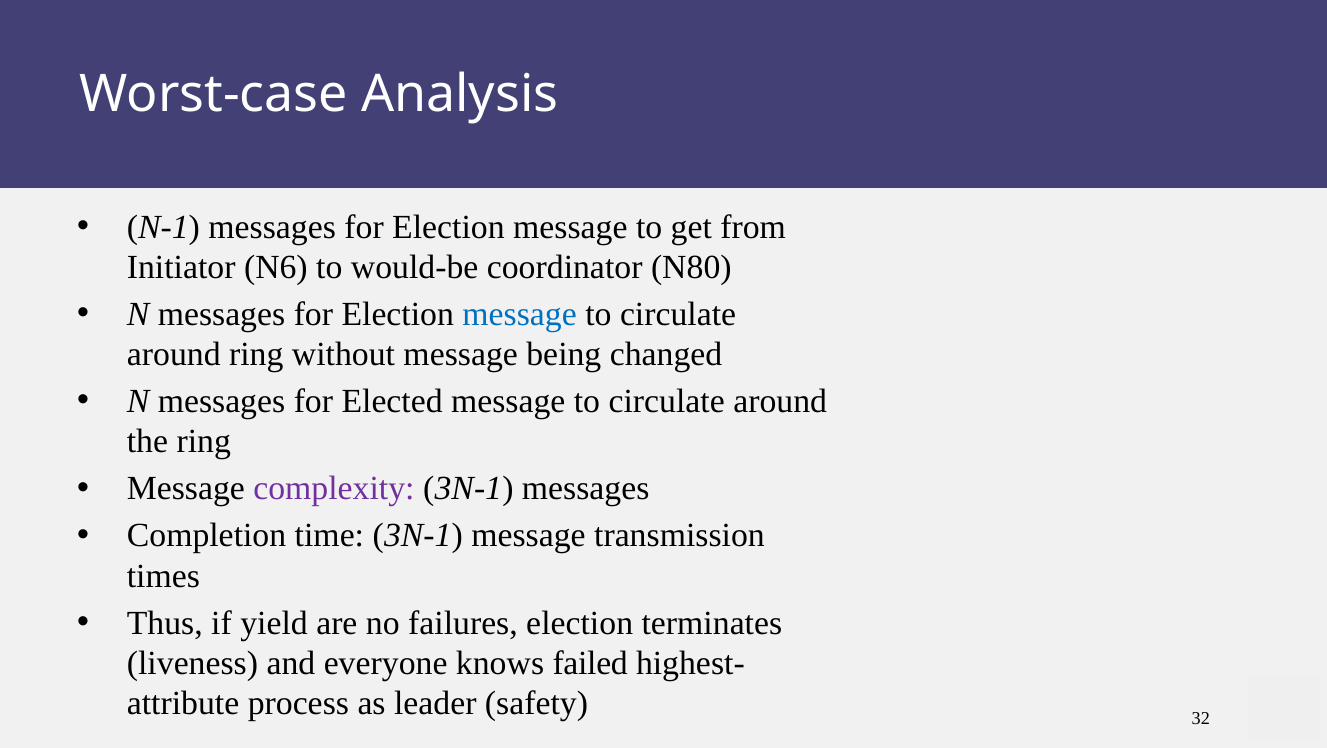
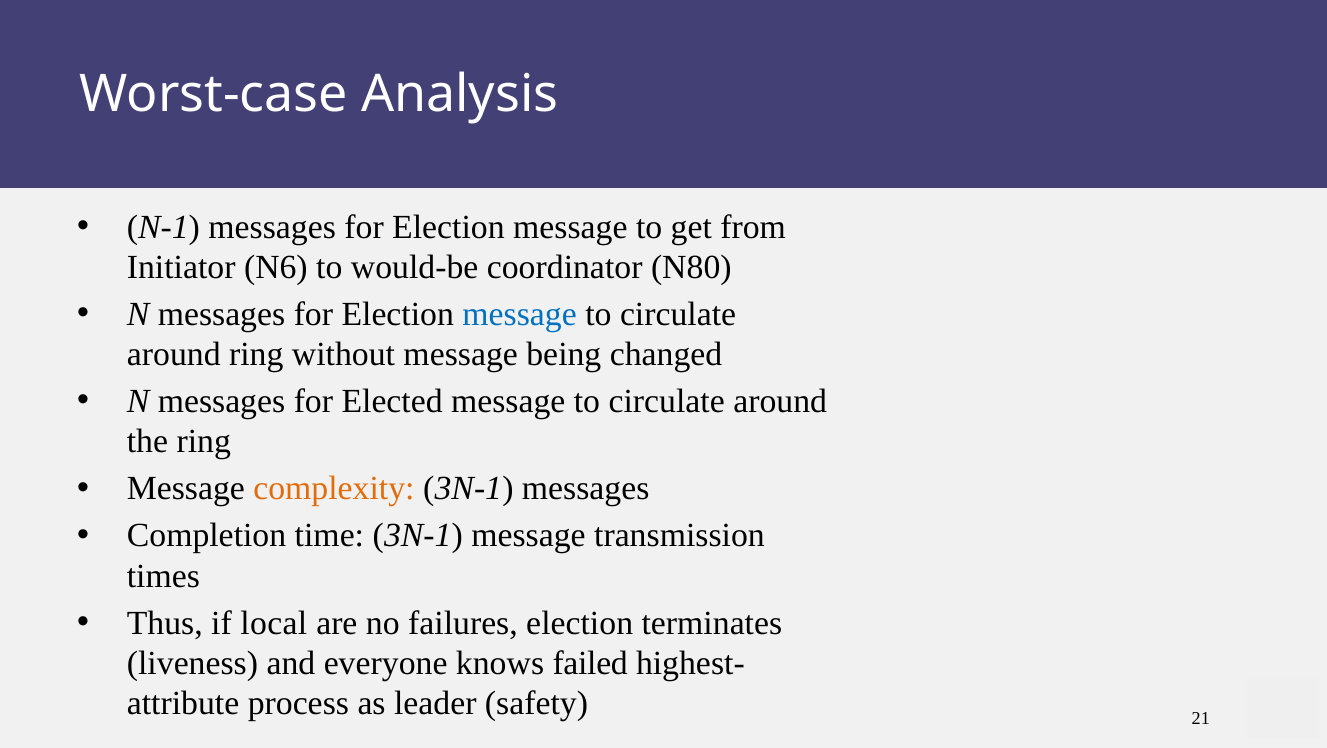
complexity colour: purple -> orange
yield: yield -> local
32: 32 -> 21
